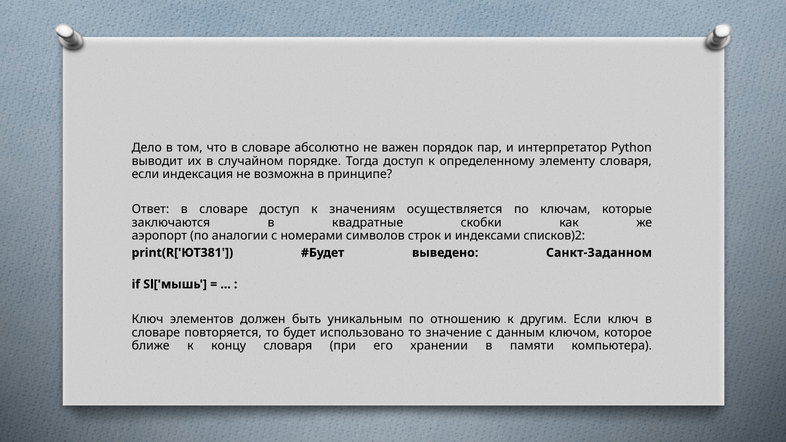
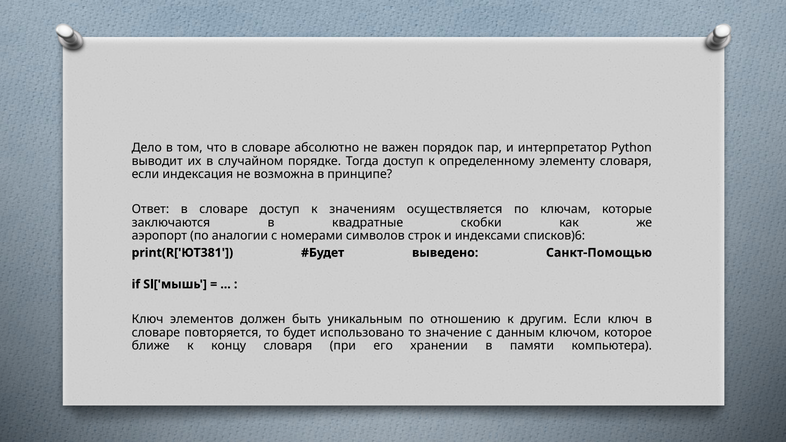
списков)2: списков)2 -> списков)6
Санкт-Заданном: Санкт-Заданном -> Санкт-Помощью
